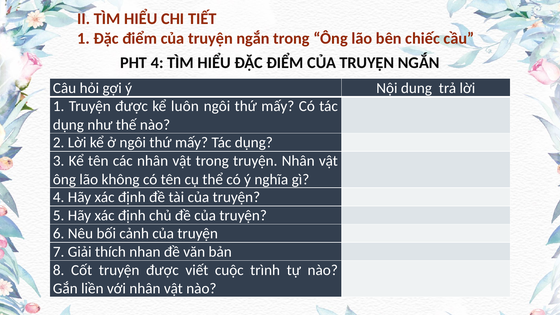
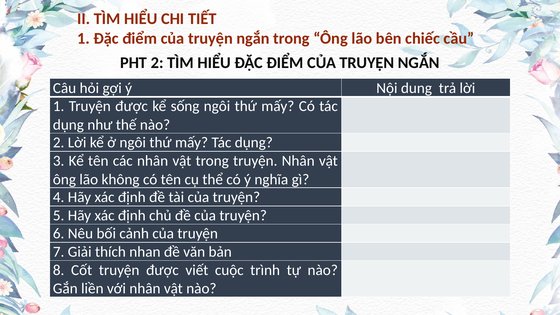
PHT 4: 4 -> 2
luôn: luôn -> sống
